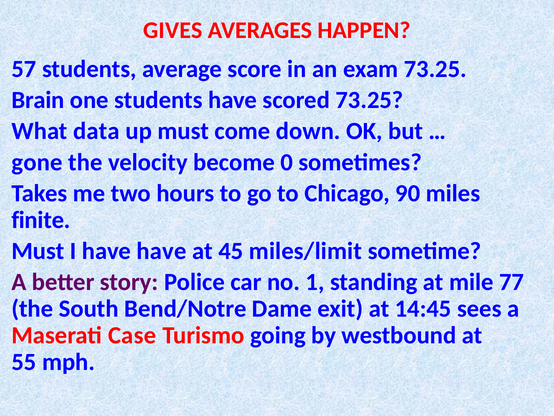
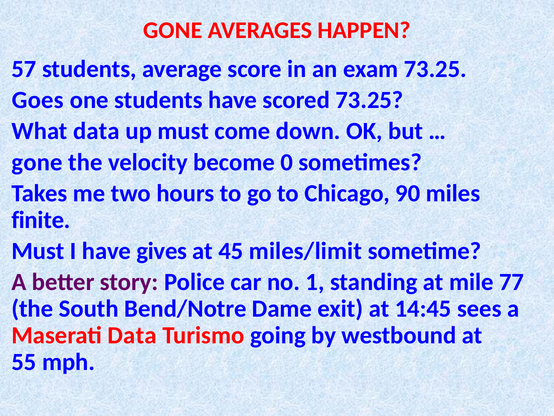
GIVES at (173, 30): GIVES -> GONE
Brain: Brain -> Goes
have have: have -> gives
Maserati Case: Case -> Data
